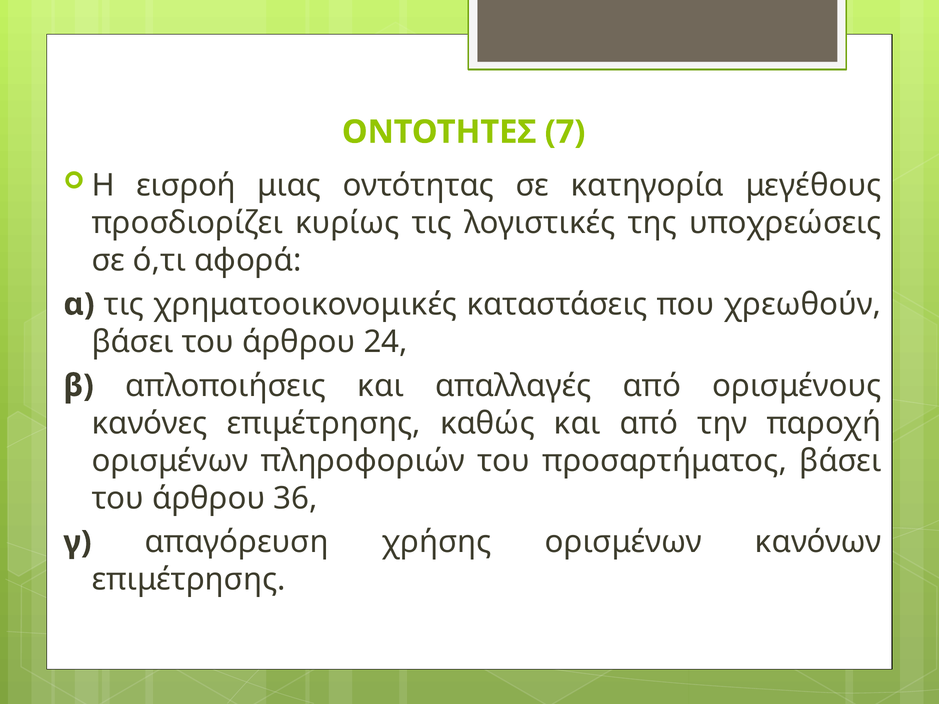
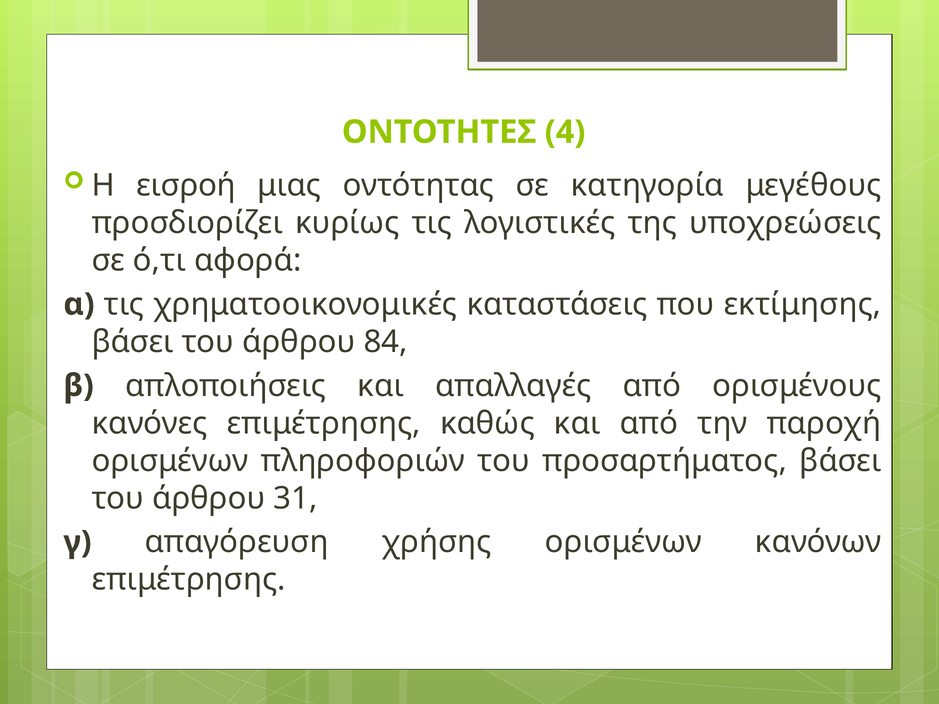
7: 7 -> 4
χρεωθούν: χρεωθούν -> εκτίμησης
24: 24 -> 84
36: 36 -> 31
